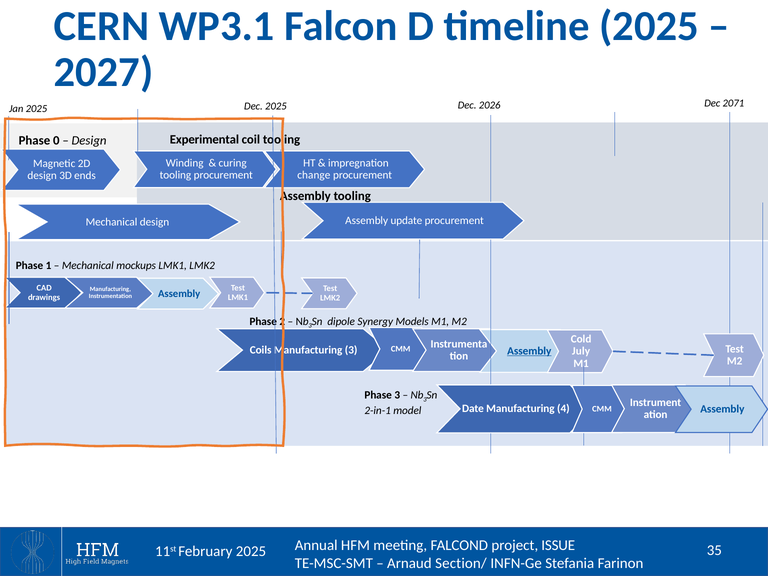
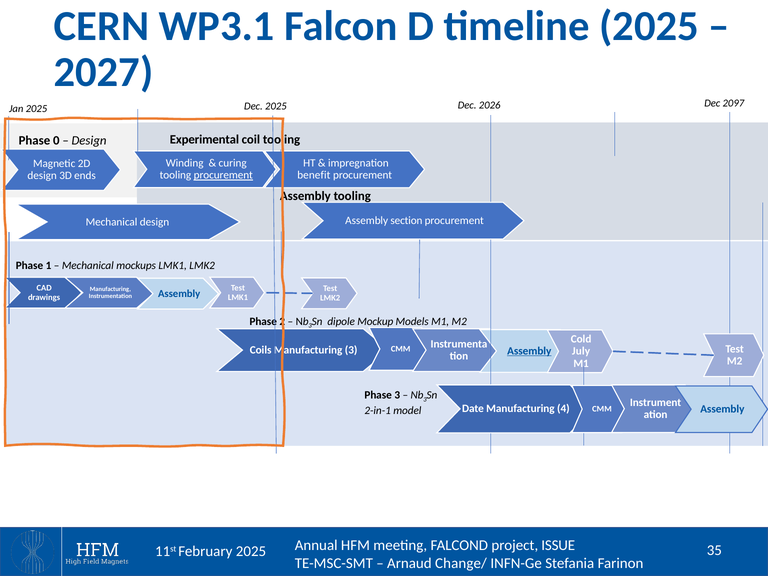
2071: 2071 -> 2097
procurement at (223, 175) underline: none -> present
change: change -> benefit
update: update -> section
Synergy: Synergy -> Mockup
Section/: Section/ -> Change/
